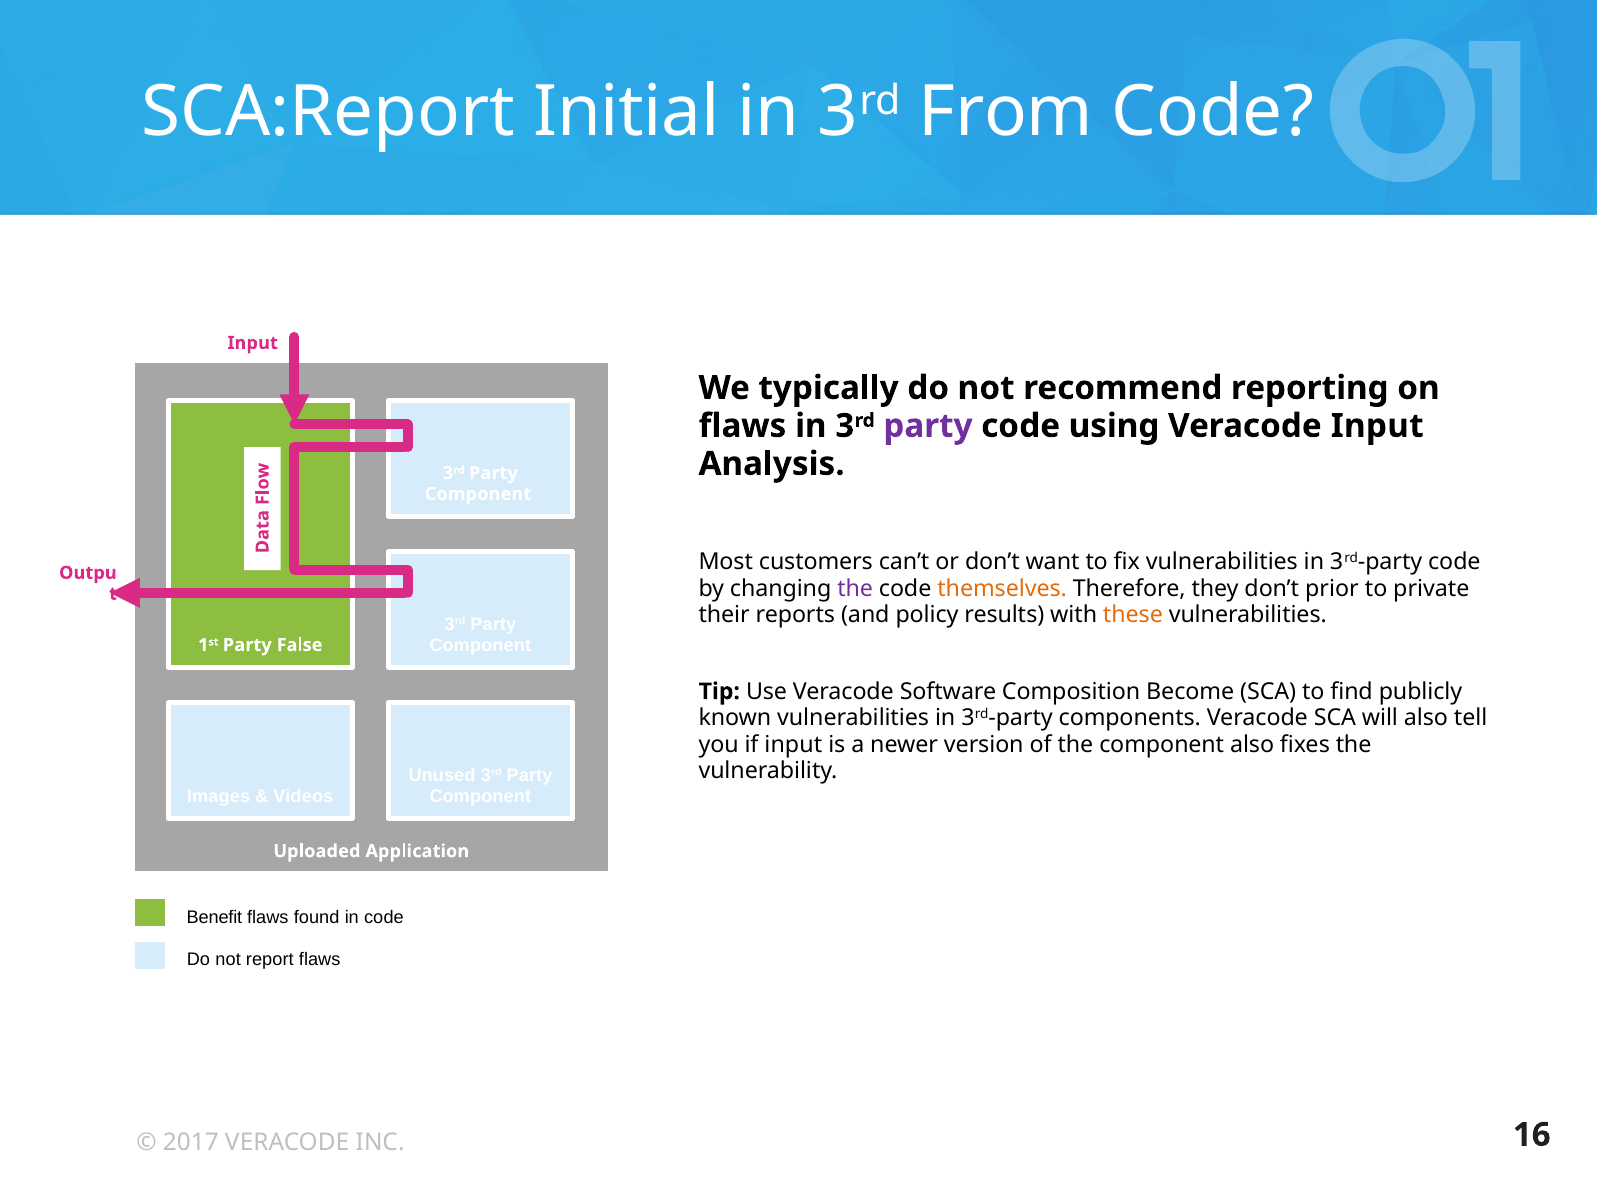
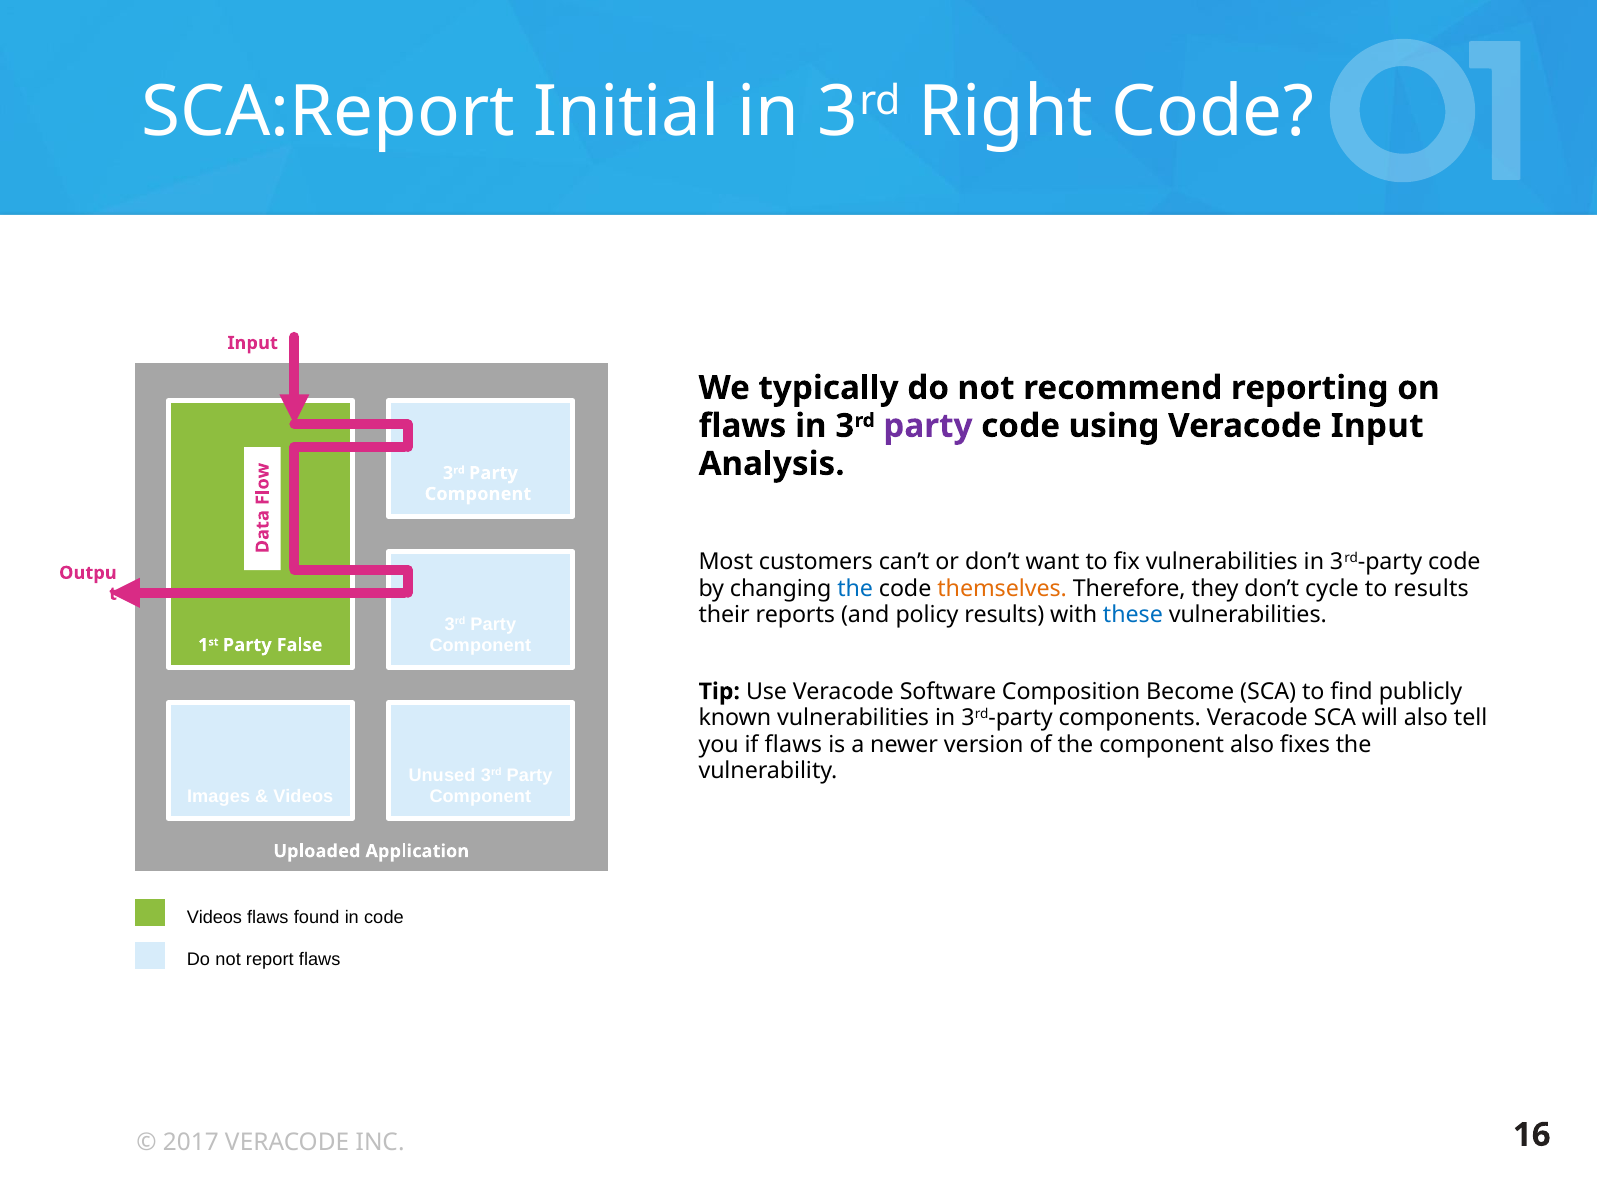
From: From -> Right
the at (855, 588) colour: purple -> blue
prior: prior -> cycle
to private: private -> results
these colour: orange -> blue
if input: input -> flaws
Benefit at (214, 918): Benefit -> Videos
